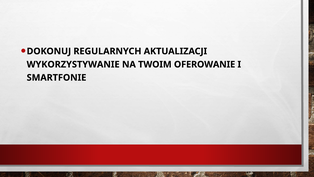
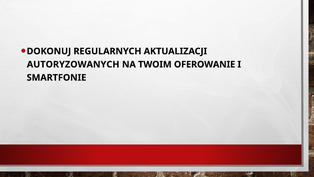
WYKORZYSTYWANIE: WYKORZYSTYWANIE -> AUTORYZOWANYCH
